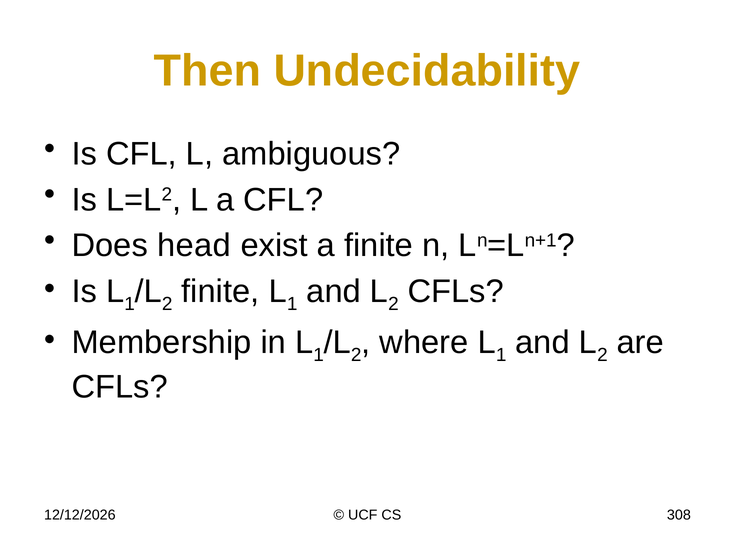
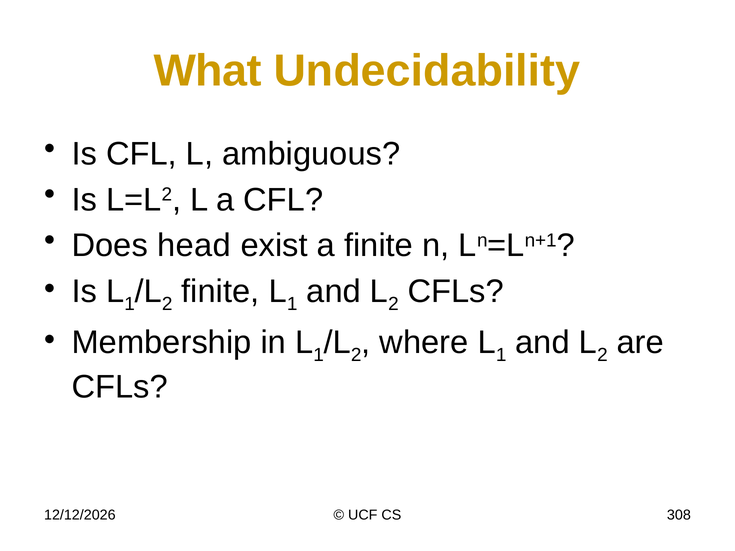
Then: Then -> What
